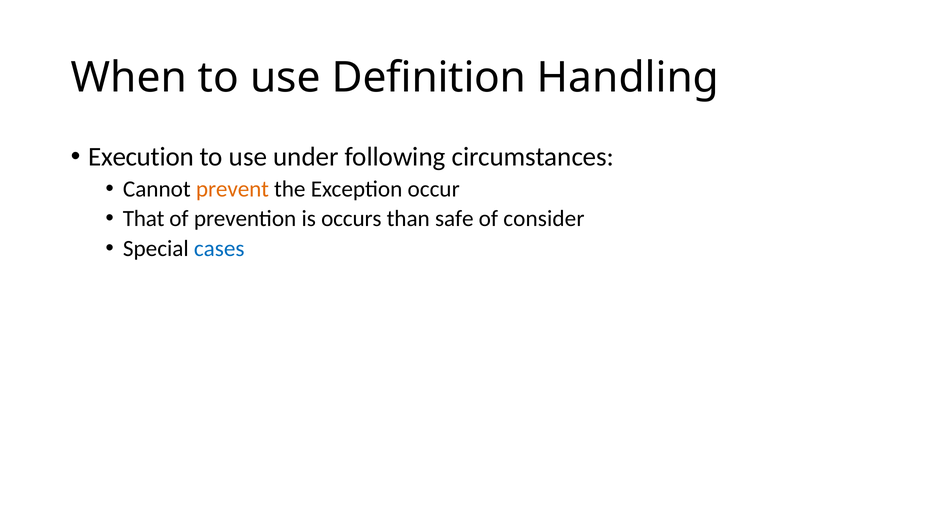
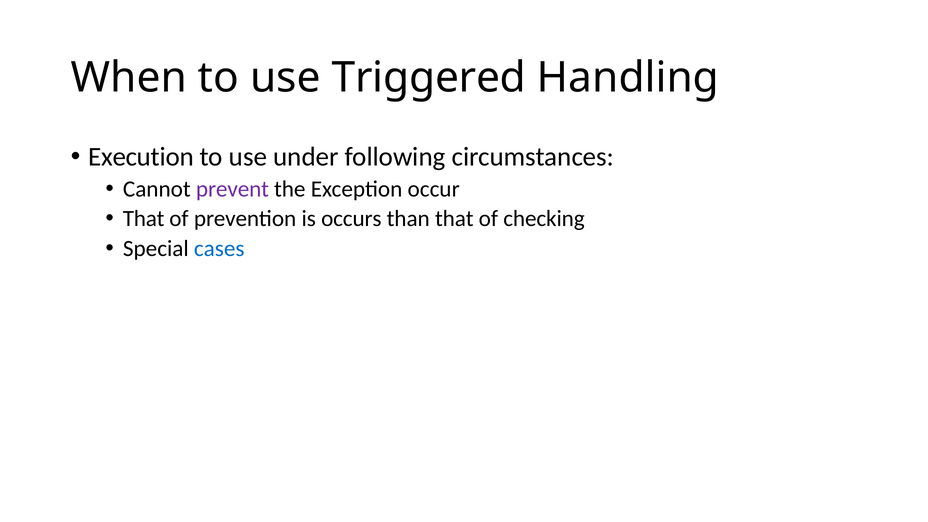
Definition: Definition -> Triggered
prevent colour: orange -> purple
than safe: safe -> that
consider: consider -> checking
